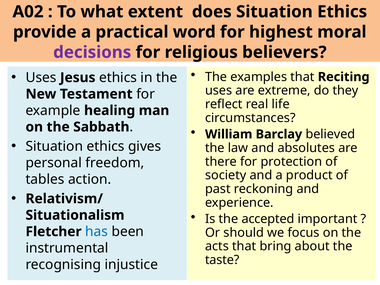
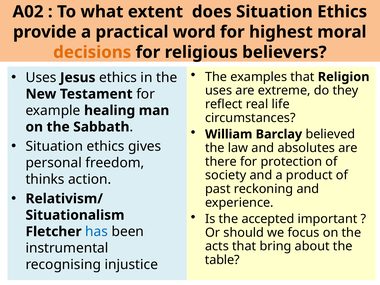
decisions colour: purple -> orange
Reciting: Reciting -> Religion
tables: tables -> thinks
taste: taste -> table
